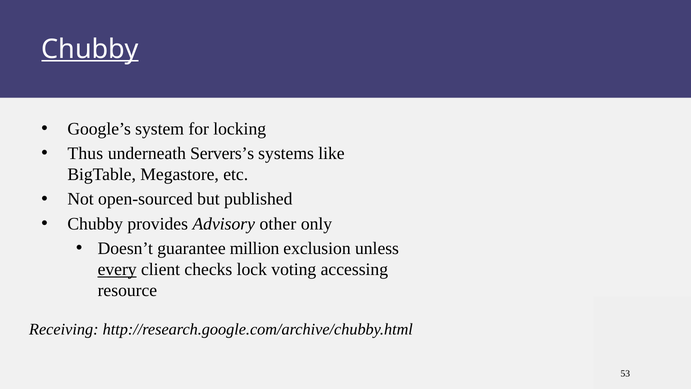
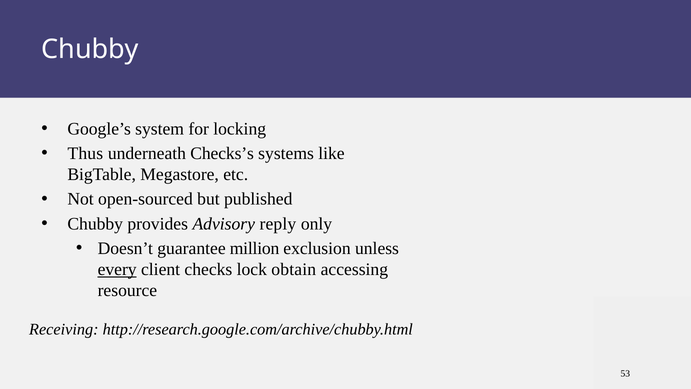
Chubby at (90, 49) underline: present -> none
Servers’s: Servers’s -> Checks’s
other: other -> reply
voting: voting -> obtain
